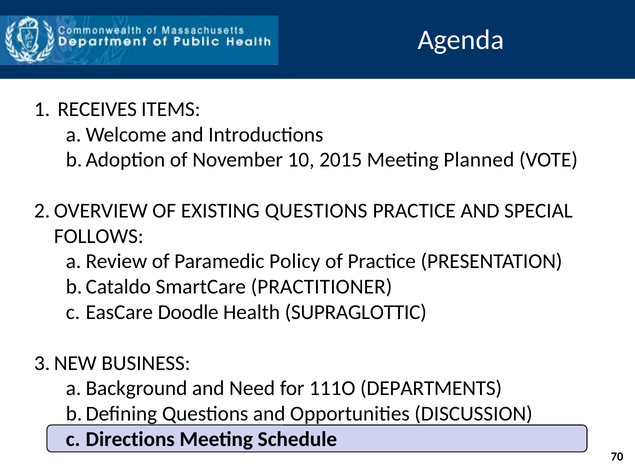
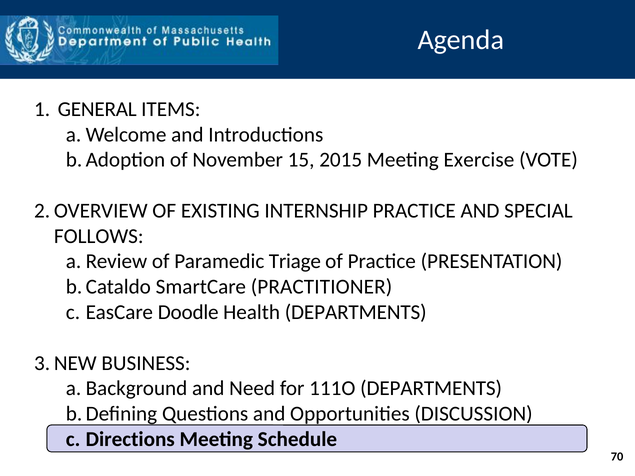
RECEIVES: RECEIVES -> GENERAL
10: 10 -> 15
Planned: Planned -> Exercise
EXISTING QUESTIONS: QUESTIONS -> INTERNSHIP
Policy: Policy -> Triage
Health SUPRAGLOTTIC: SUPRAGLOTTIC -> DEPARTMENTS
